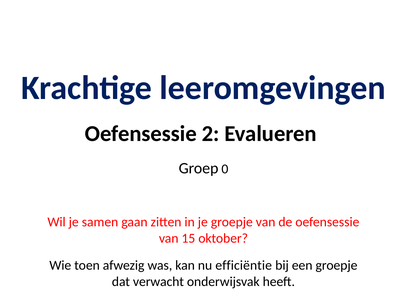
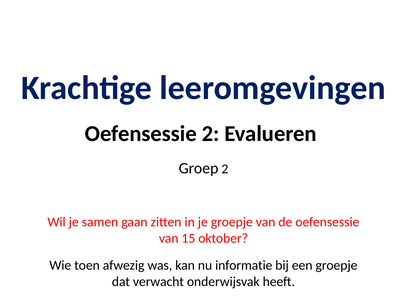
Groep 0: 0 -> 2
efficiëntie: efficiëntie -> informatie
